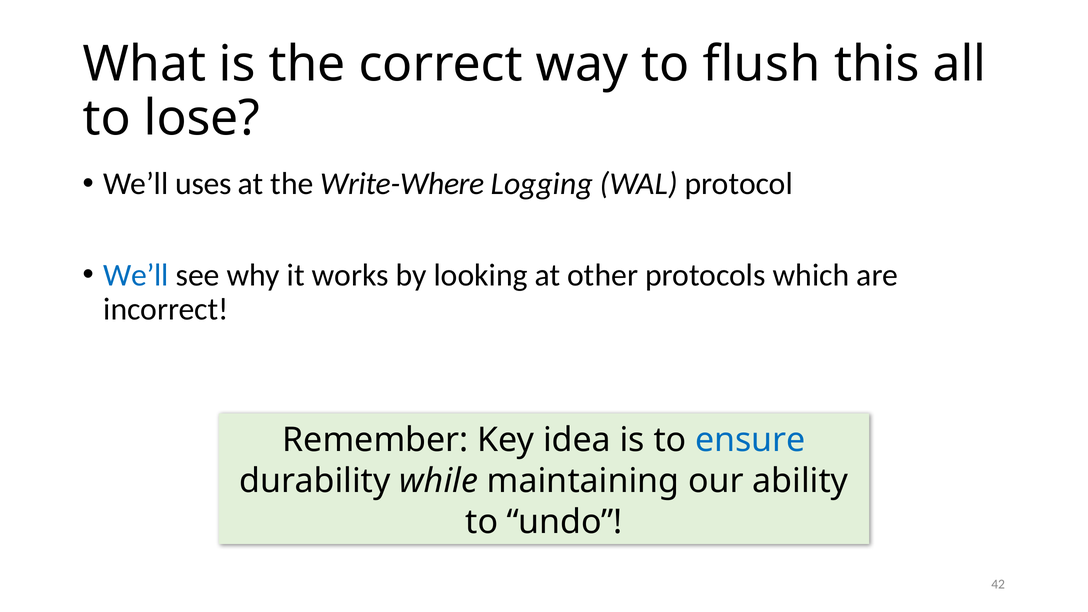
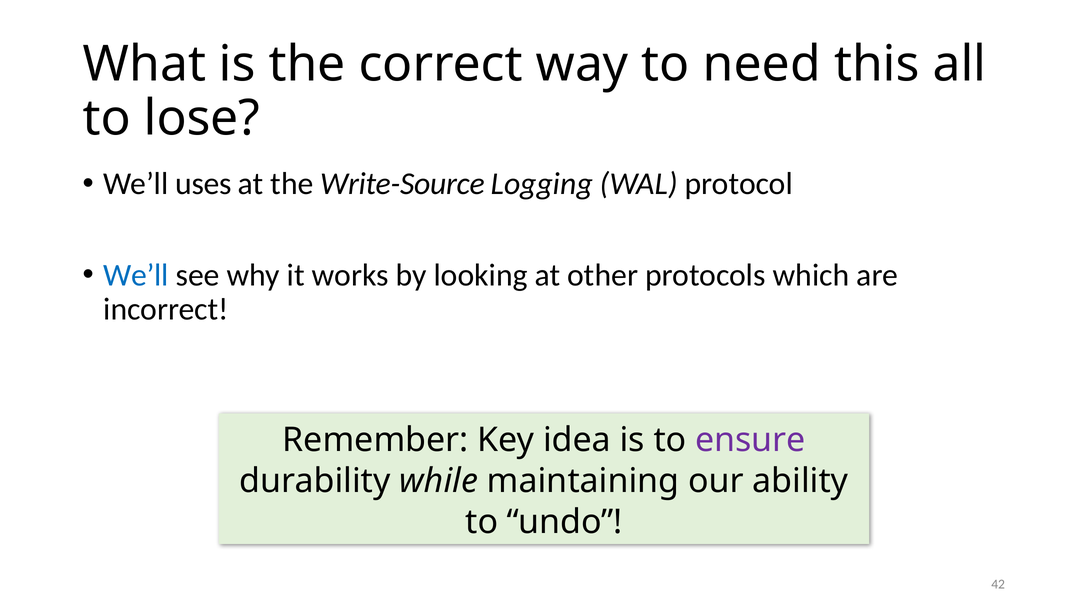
flush: flush -> need
Write-Where: Write-Where -> Write-Source
ensure colour: blue -> purple
